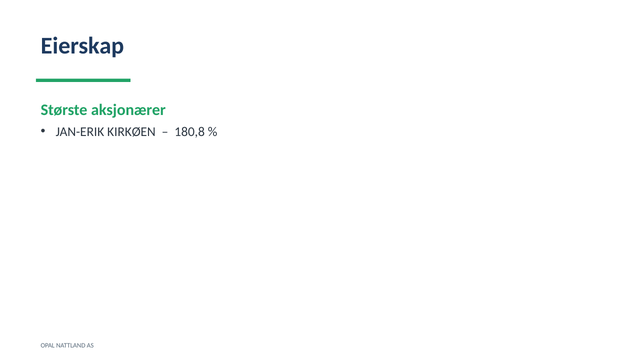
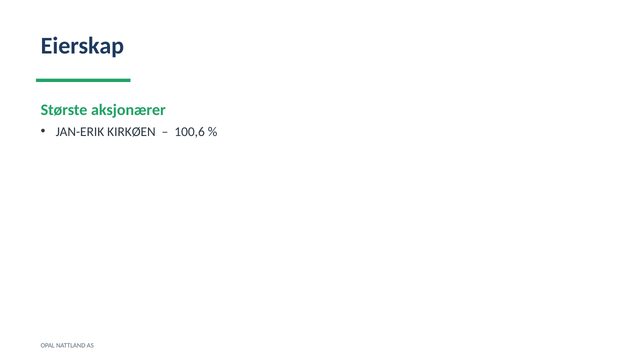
180,8: 180,8 -> 100,6
